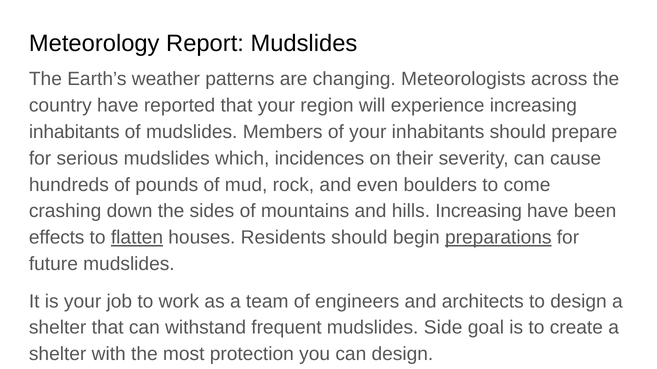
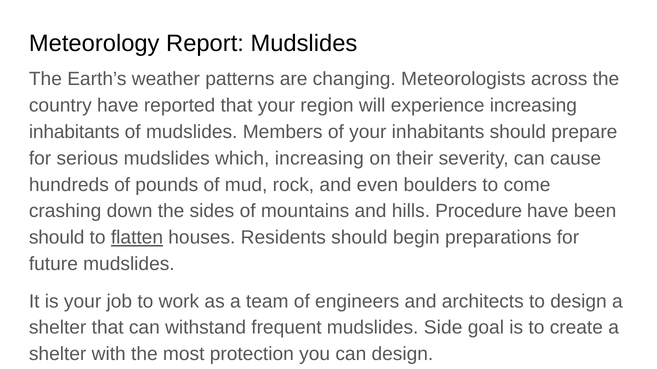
which incidences: incidences -> increasing
hills Increasing: Increasing -> Procedure
effects at (57, 238): effects -> should
preparations underline: present -> none
